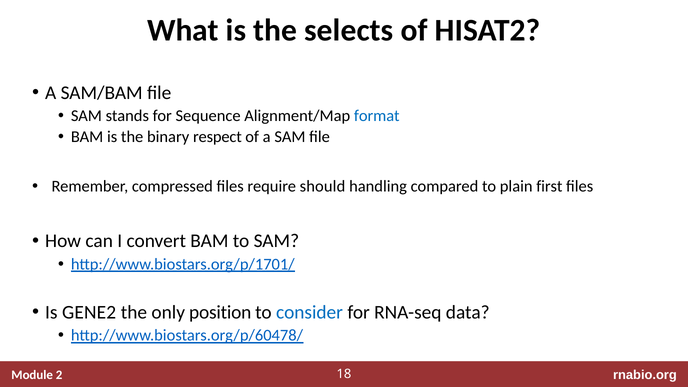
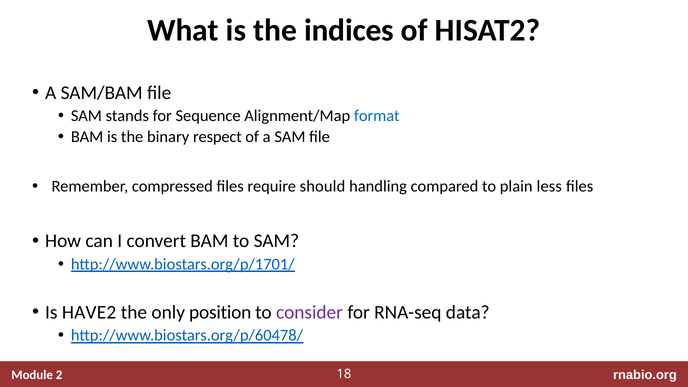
selects: selects -> indices
first: first -> less
GENE2: GENE2 -> HAVE2
consider colour: blue -> purple
